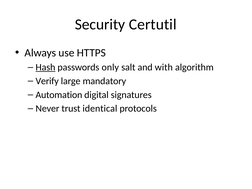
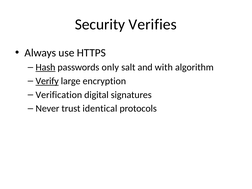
Certutil: Certutil -> Verifies
Verify underline: none -> present
mandatory: mandatory -> encryption
Automation: Automation -> Verification
